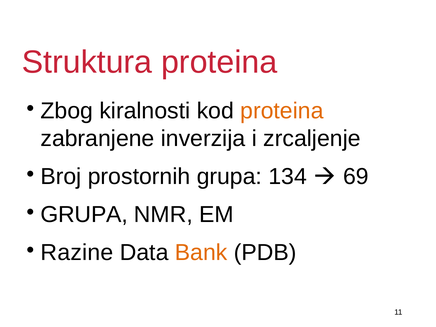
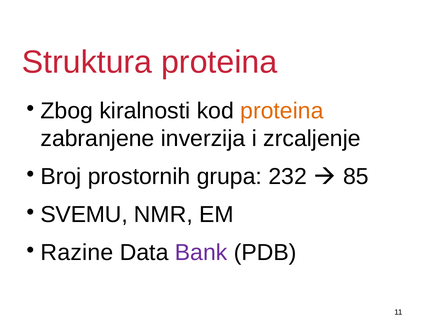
134: 134 -> 232
69: 69 -> 85
GRUPA at (84, 215): GRUPA -> SVEMU
Bank colour: orange -> purple
